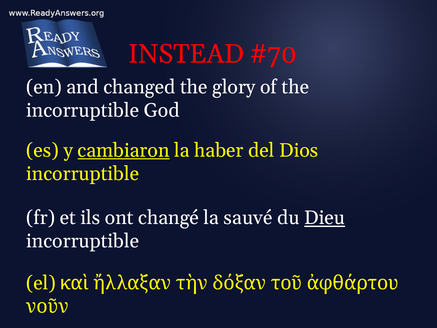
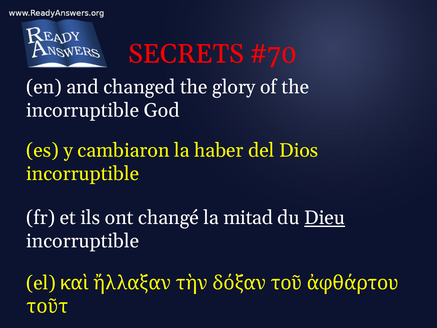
INSTEAD: INSTEAD -> SECRETS
cambiaron underline: present -> none
sauvé: sauvé -> mitad
νοῦν: νοῦν -> τοῦτ
